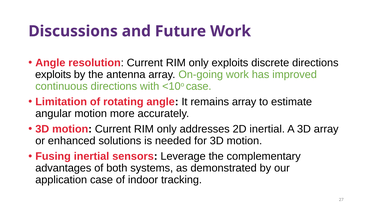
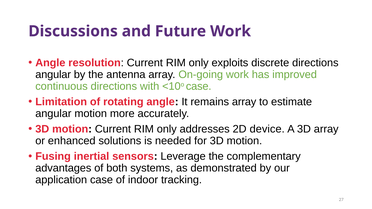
exploits at (53, 75): exploits -> angular
2D inertial: inertial -> device
